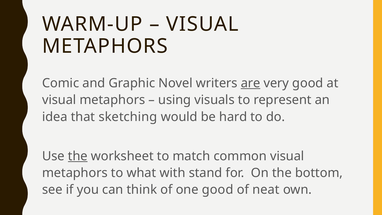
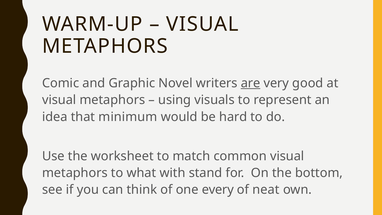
sketching: sketching -> minimum
the at (78, 156) underline: present -> none
one good: good -> every
